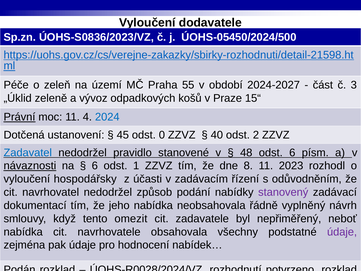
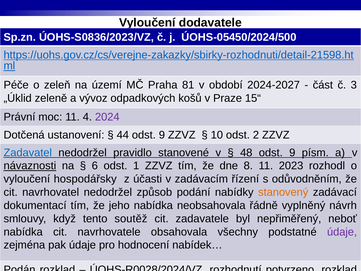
55: 55 -> 81
Právní underline: present -> none
2024 colour: blue -> purple
45: 45 -> 44
0 at (162, 135): 0 -> 9
40: 40 -> 10
48 odst 6: 6 -> 9
stanovený colour: purple -> orange
omezit: omezit -> soutěž
